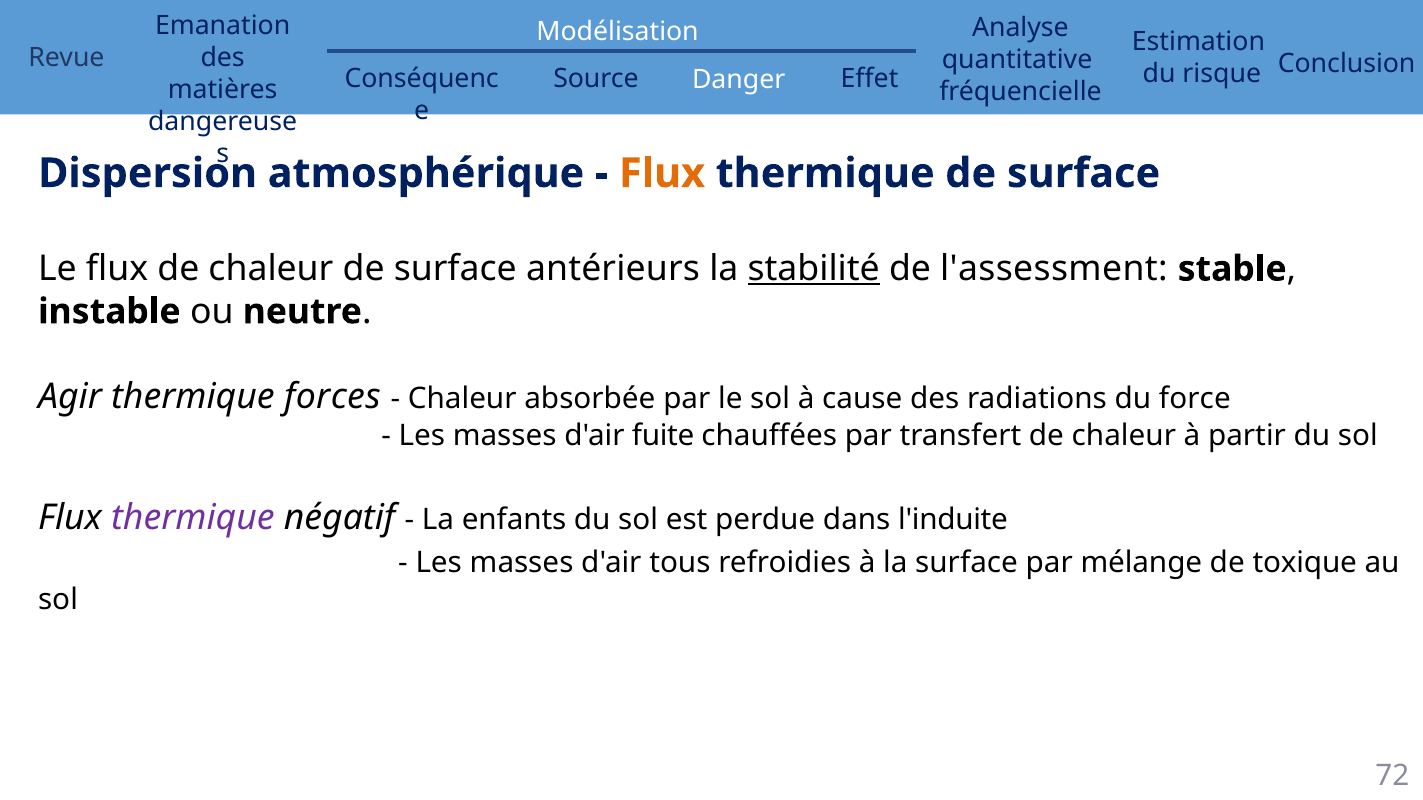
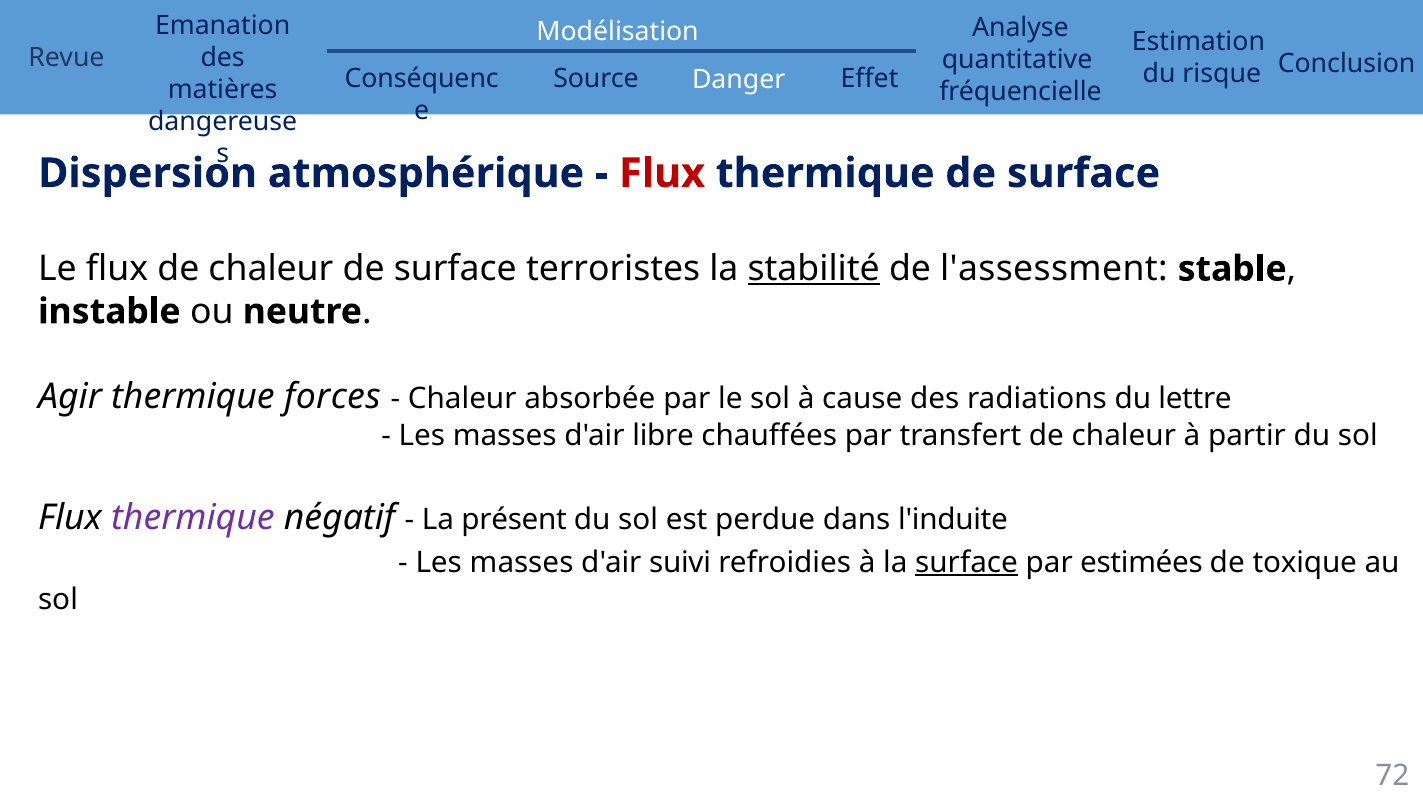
Flux at (662, 173) colour: orange -> red
antérieurs: antérieurs -> terroristes
force: force -> lettre
fuite: fuite -> libre
enfants: enfants -> présent
tous: tous -> suivi
surface at (967, 563) underline: none -> present
mélange: mélange -> estimées
